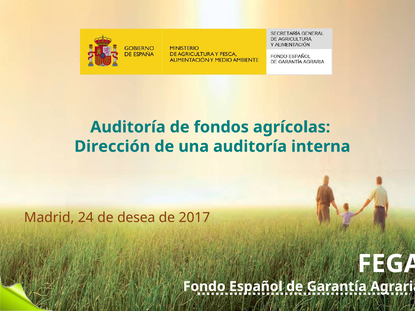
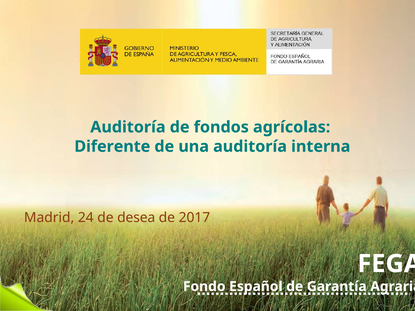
Dirección: Dirección -> Diferente
